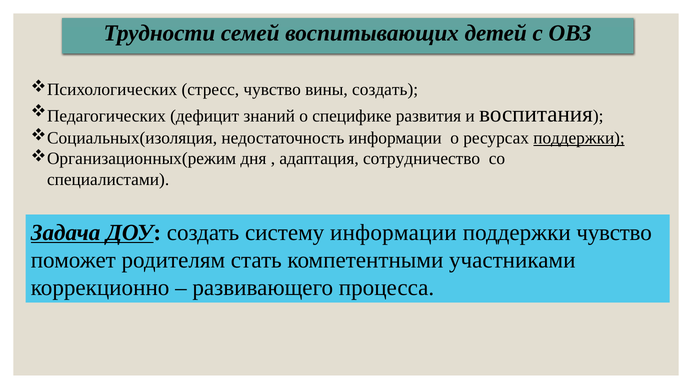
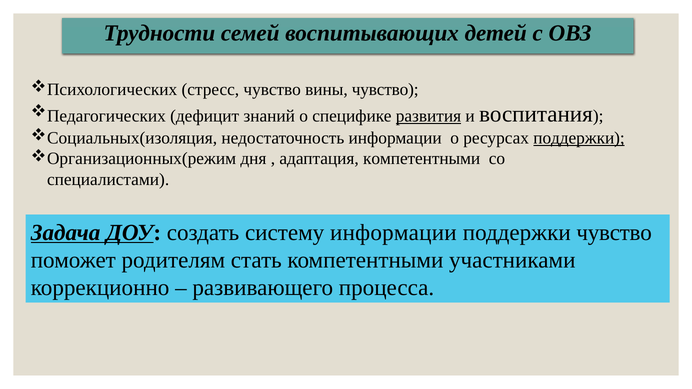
вины создать: создать -> чувство
развития underline: none -> present
адаптация сотрудничество: сотрудничество -> компетентными
